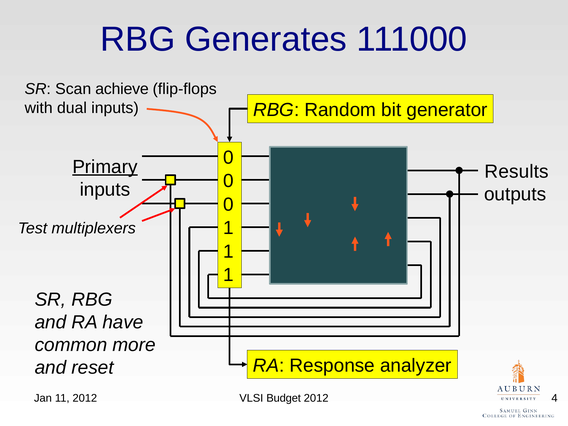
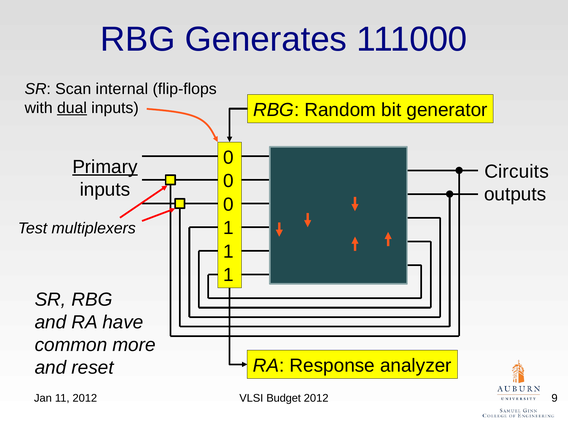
achieve: achieve -> internal
dual underline: none -> present
Results: Results -> Circuits
4: 4 -> 9
